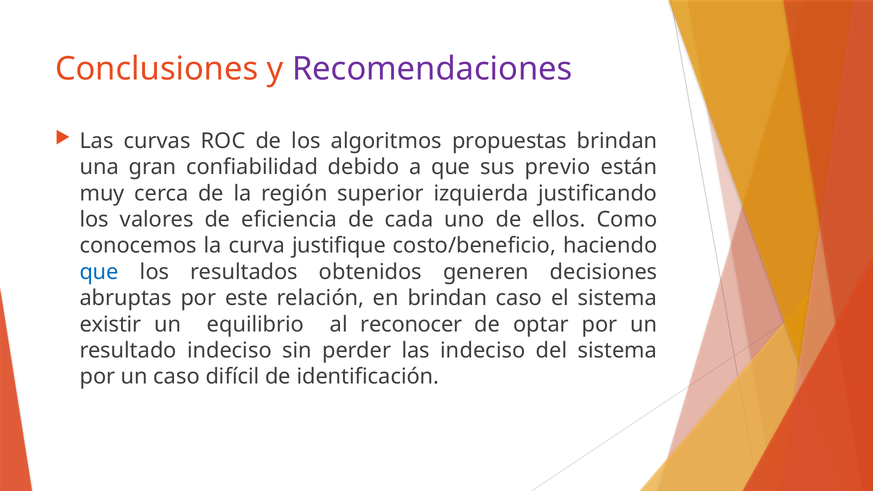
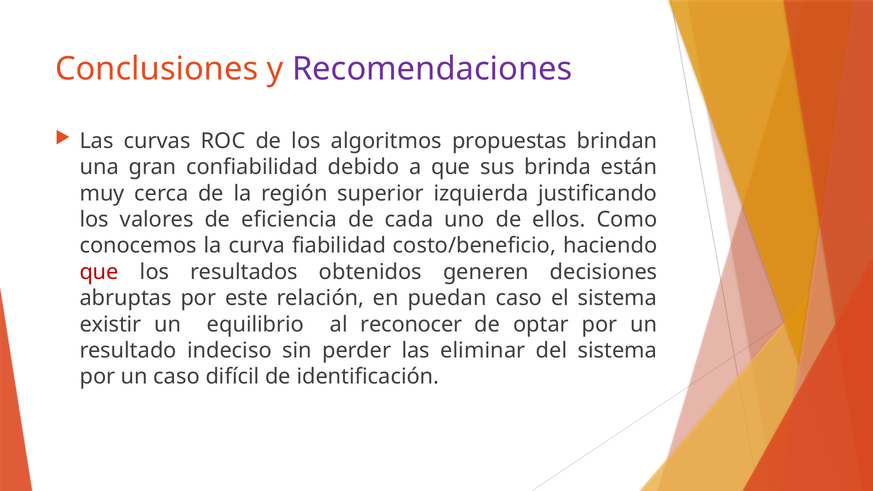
previo: previo -> brinda
justifique: justifique -> fiabilidad
que at (99, 272) colour: blue -> red
en brindan: brindan -> puedan
las indeciso: indeciso -> eliminar
